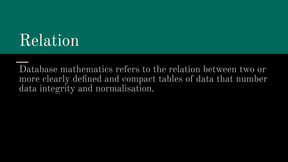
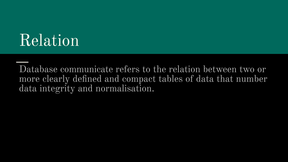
mathematics: mathematics -> communicate
